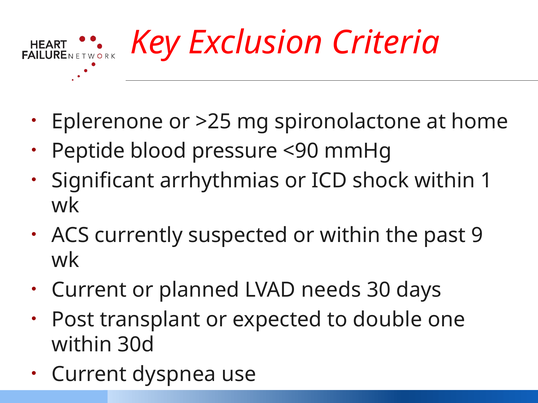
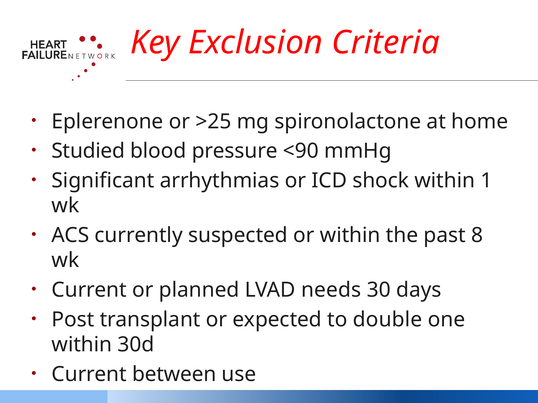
Peptide: Peptide -> Studied
9: 9 -> 8
dyspnea: dyspnea -> between
